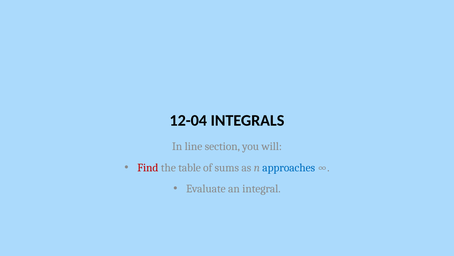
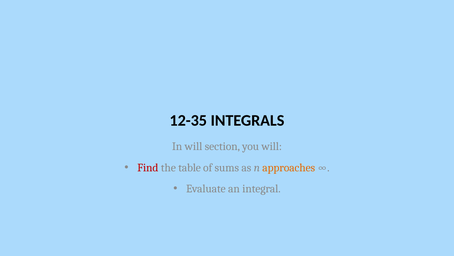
12-04: 12-04 -> 12-35
In line: line -> will
approaches colour: blue -> orange
